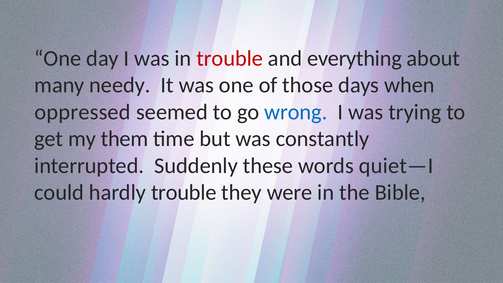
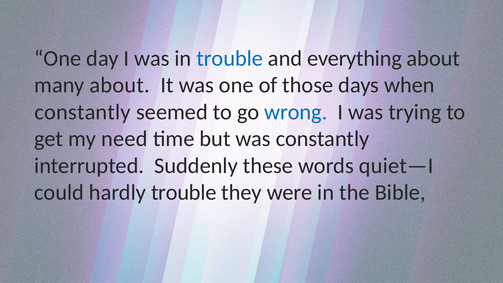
trouble at (230, 58) colour: red -> blue
many needy: needy -> about
oppressed at (83, 112): oppressed -> constantly
them: them -> need
